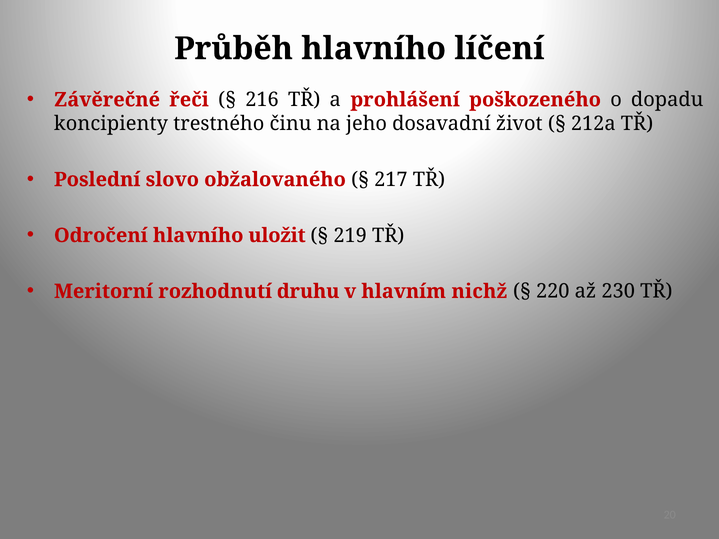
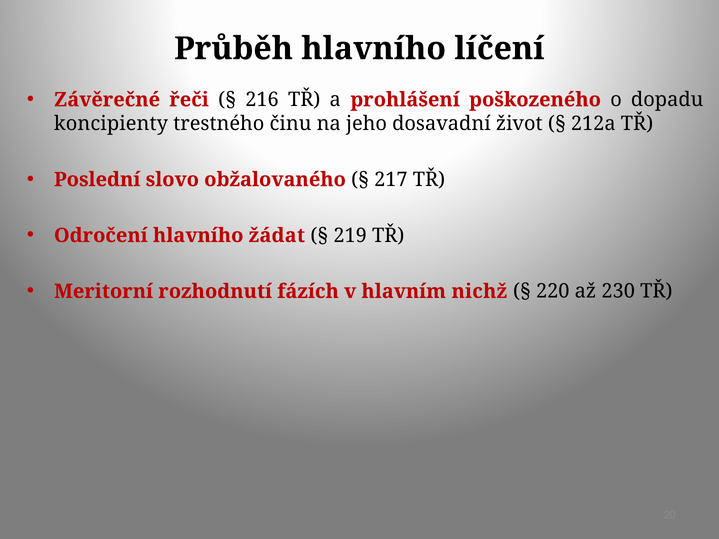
uložit: uložit -> žádat
druhu: druhu -> fázích
